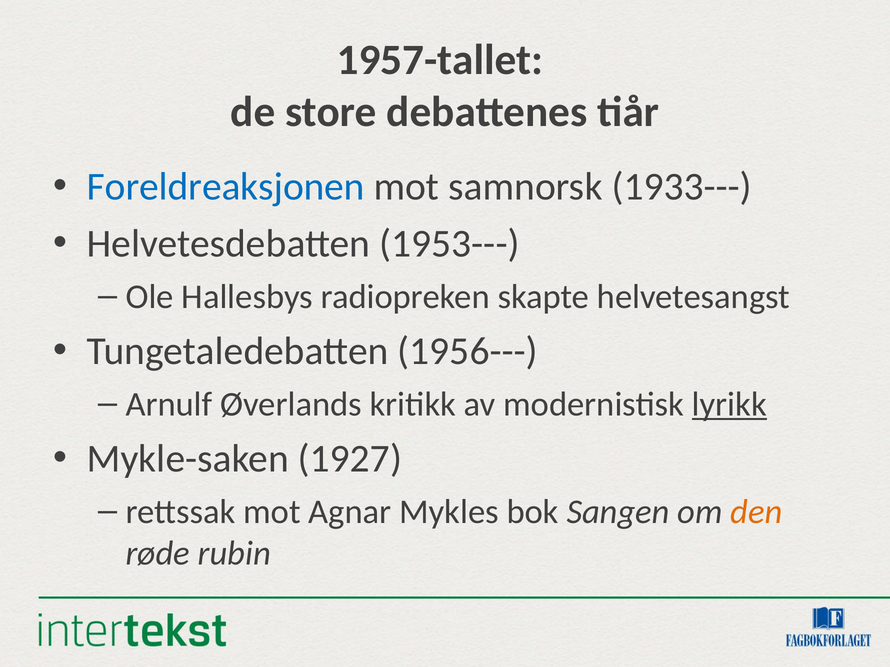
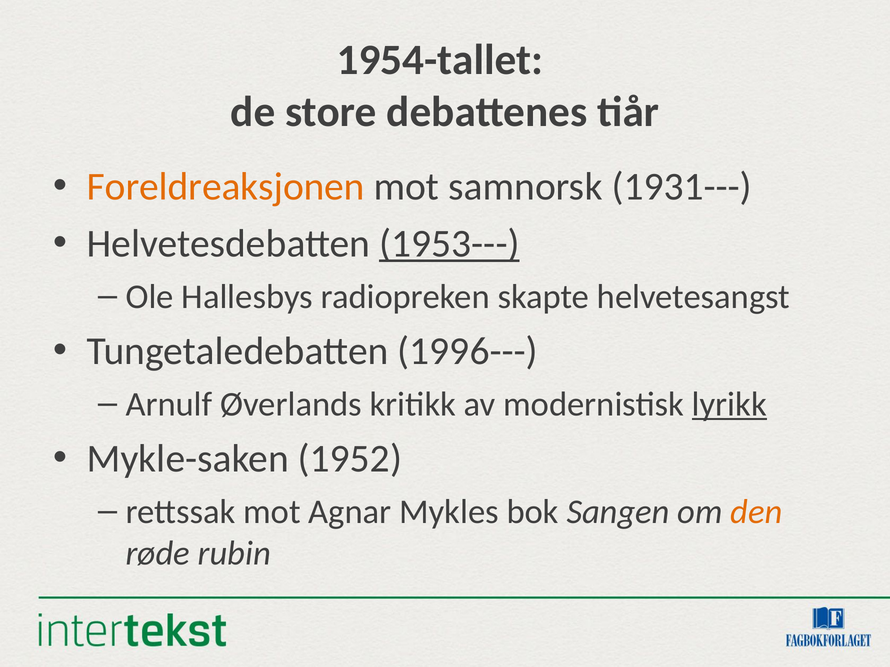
1957-tallet: 1957-tallet -> 1954-tallet
Foreldreaksjonen colour: blue -> orange
1933---: 1933--- -> 1931---
1953--- underline: none -> present
1956---: 1956--- -> 1996---
1927: 1927 -> 1952
